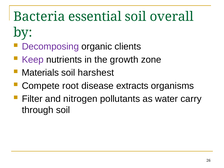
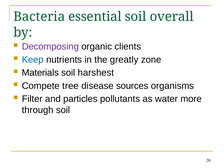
Keep colour: purple -> blue
growth: growth -> greatly
root: root -> tree
extracts: extracts -> sources
nitrogen: nitrogen -> particles
carry: carry -> more
